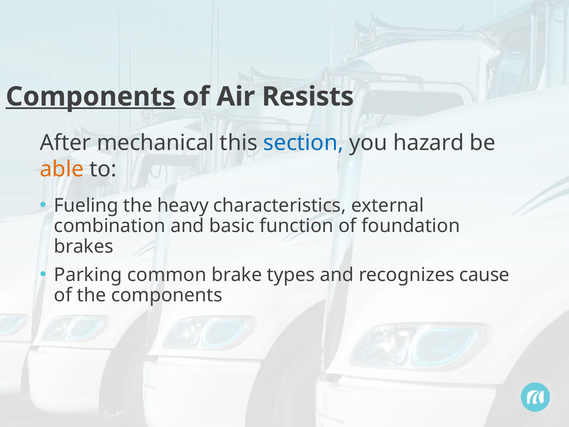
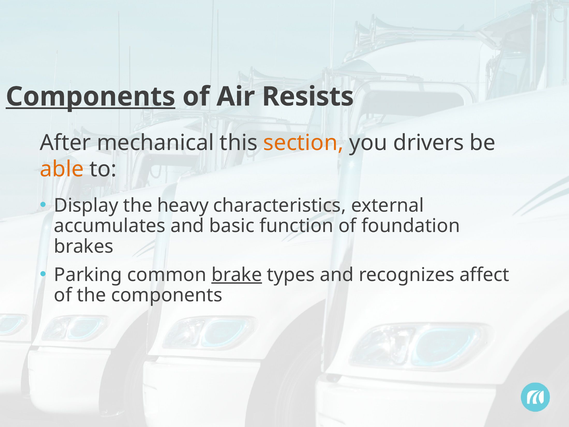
section colour: blue -> orange
hazard: hazard -> drivers
Fueling: Fueling -> Display
combination: combination -> accumulates
brake underline: none -> present
cause: cause -> affect
